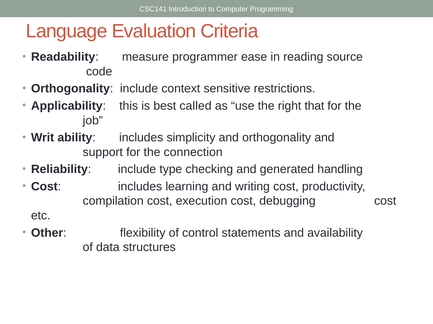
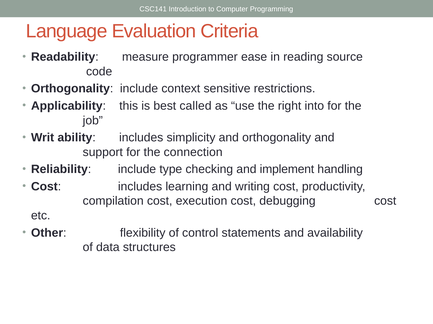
that: that -> into
generated: generated -> implement
